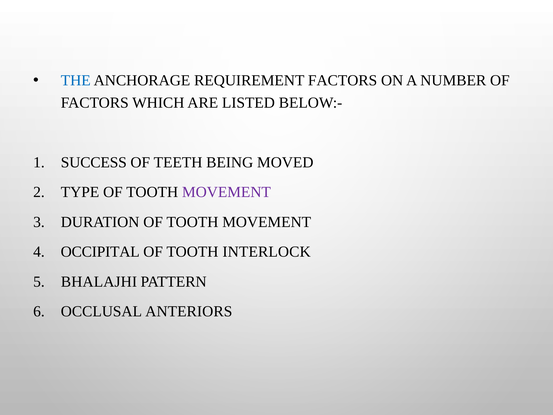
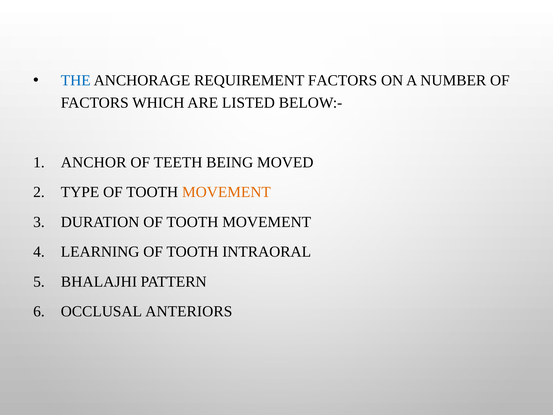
SUCCESS: SUCCESS -> ANCHOR
MOVEMENT at (226, 192) colour: purple -> orange
OCCIPITAL: OCCIPITAL -> LEARNING
INTERLOCK: INTERLOCK -> INTRAORAL
